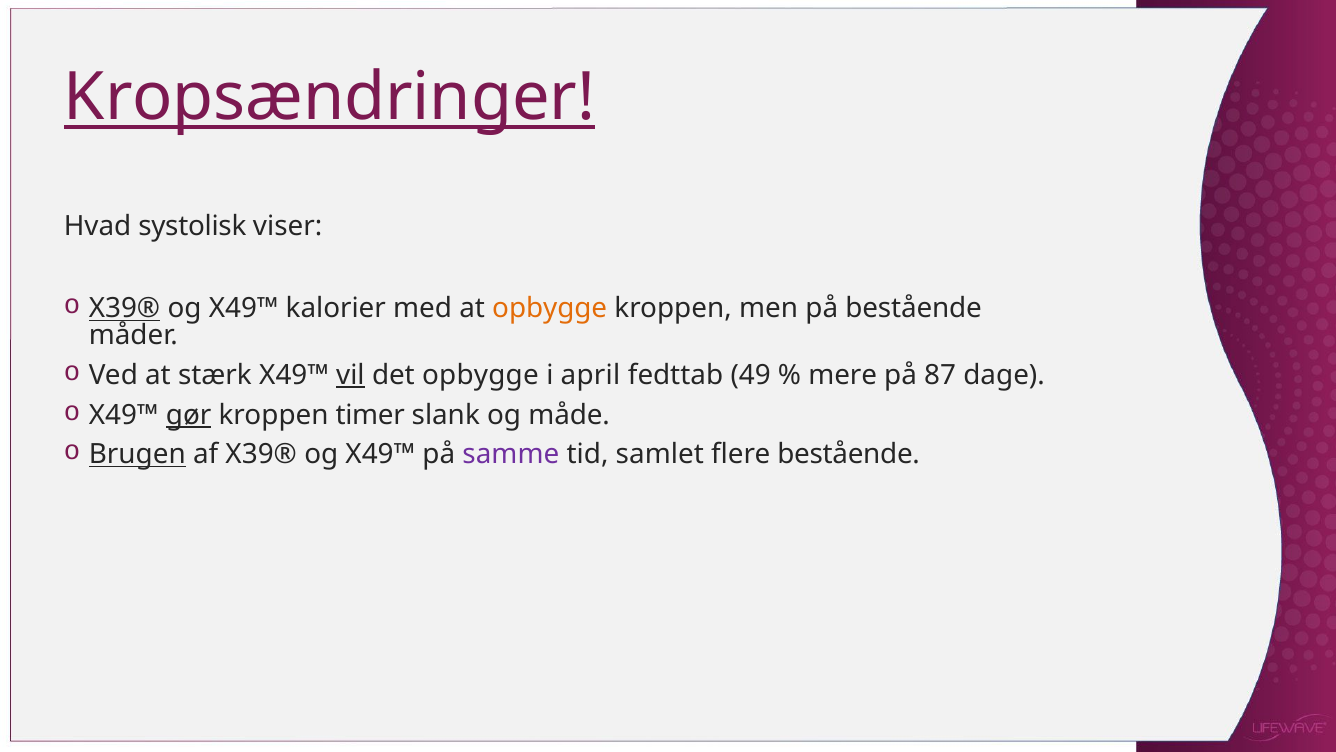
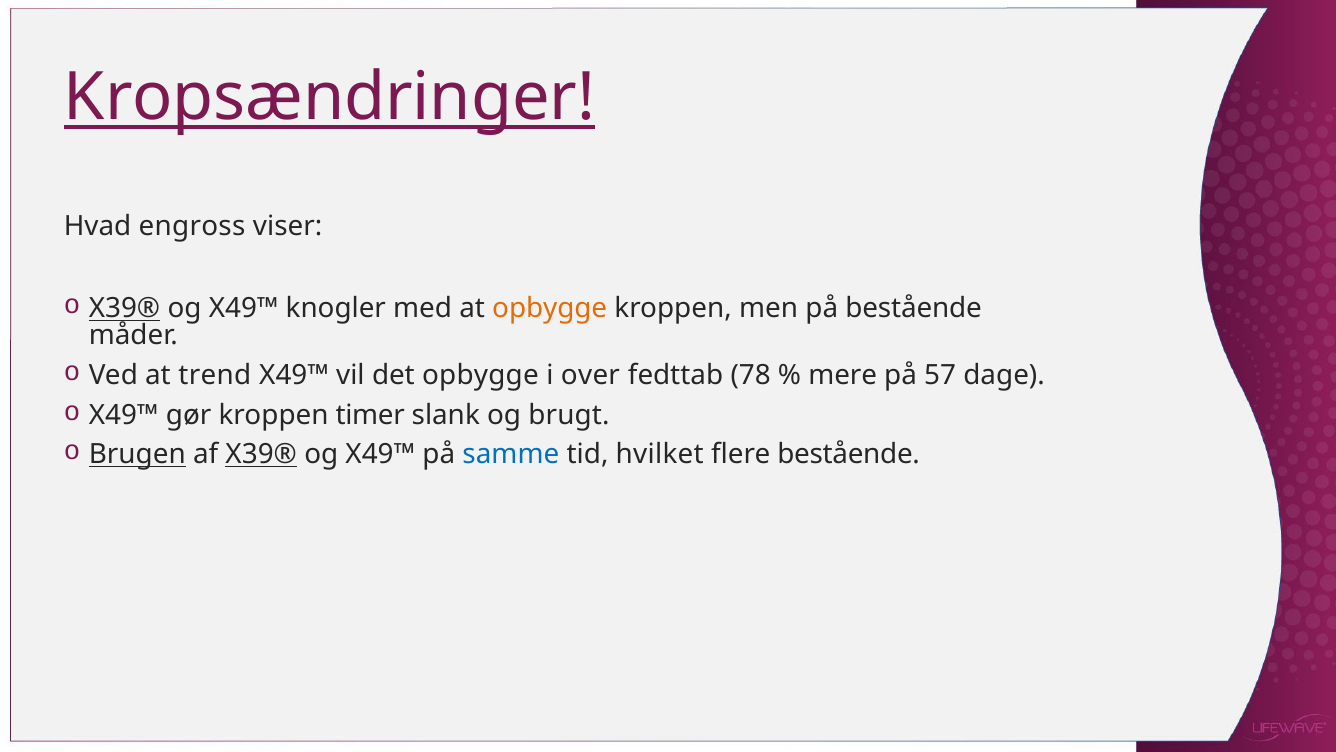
systolisk: systolisk -> engross
kalorier: kalorier -> knogler
stærk: stærk -> trend
vil underline: present -> none
april: april -> over
49: 49 -> 78
87: 87 -> 57
gør underline: present -> none
måde: måde -> brugt
X39® at (261, 454) underline: none -> present
samme colour: purple -> blue
samlet: samlet -> hvilket
